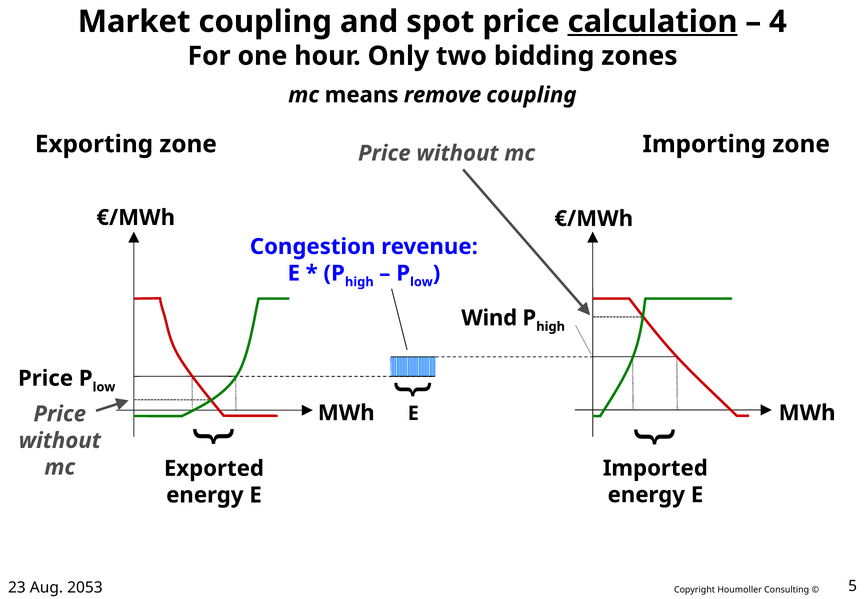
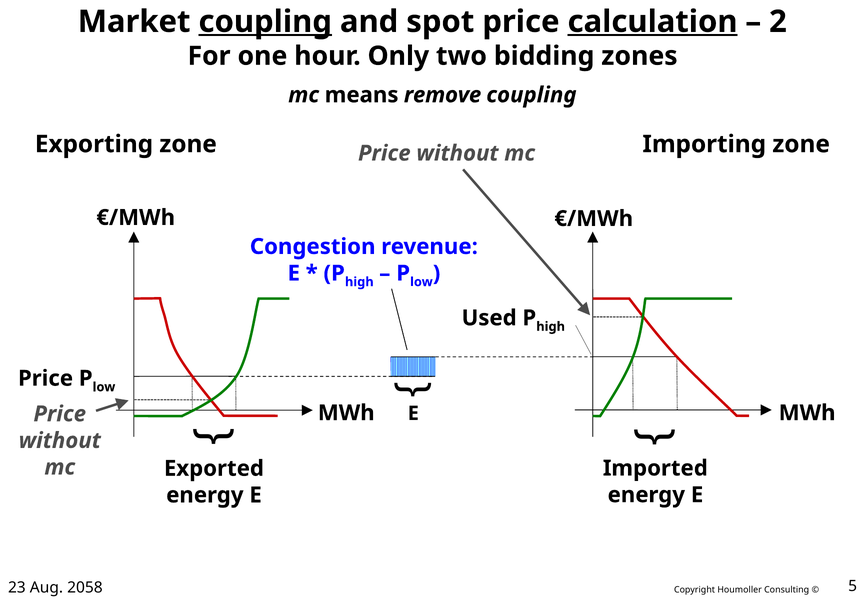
coupling at (265, 22) underline: none -> present
4: 4 -> 2
Wind: Wind -> Used
2053: 2053 -> 2058
